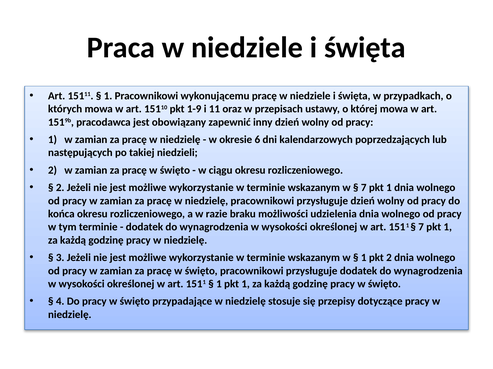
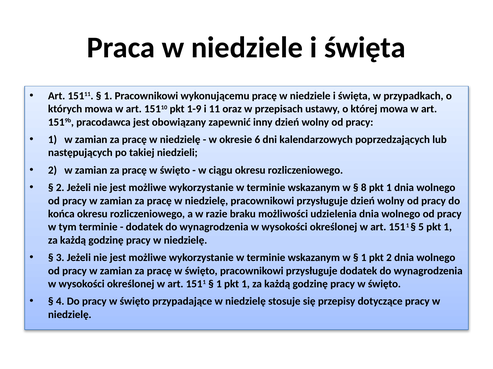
7 at (364, 188): 7 -> 8
7 at (421, 227): 7 -> 5
